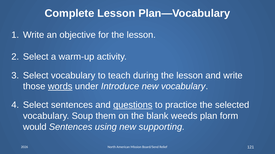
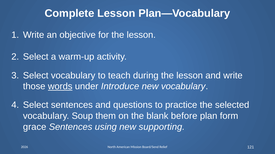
questions underline: present -> none
weeds: weeds -> before
would: would -> grace
